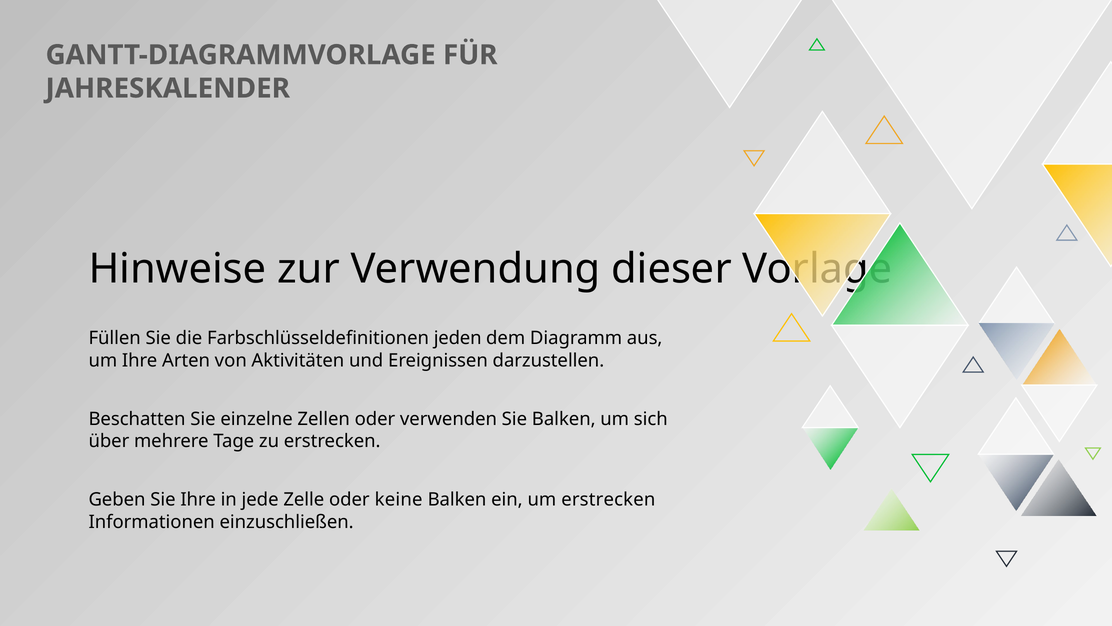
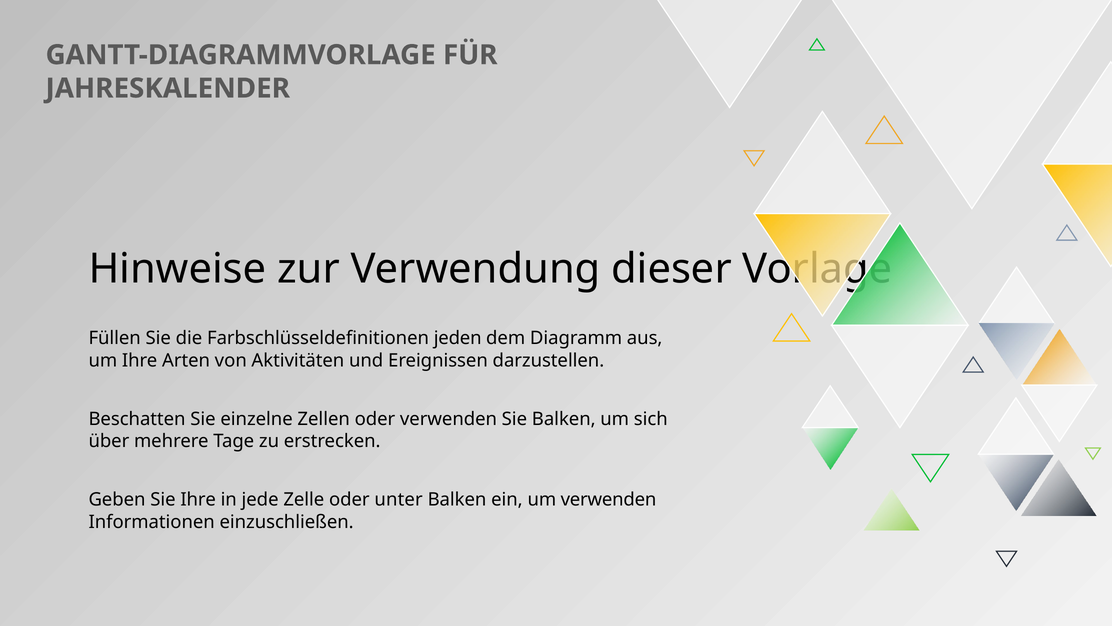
keine: keine -> unter
um erstrecken: erstrecken -> verwenden
